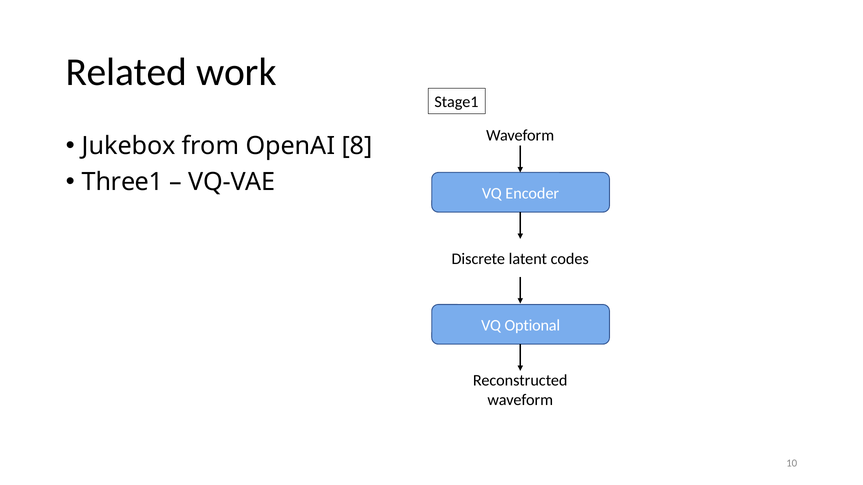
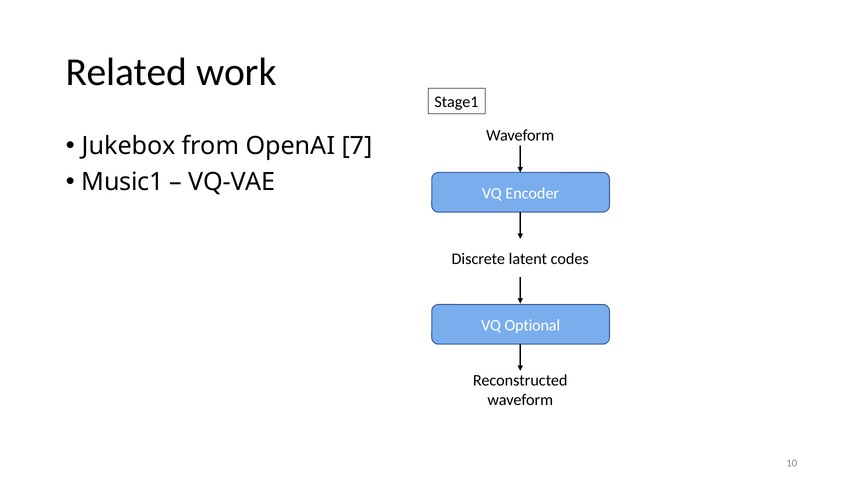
8: 8 -> 7
Three1: Three1 -> Music1
